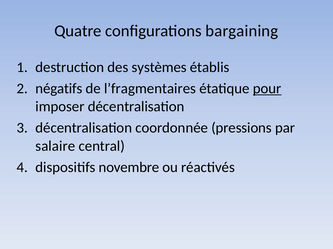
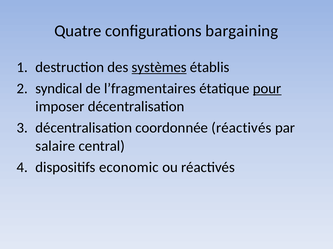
systèmes underline: none -> present
négatifs: négatifs -> syndical
coordonnée pressions: pressions -> réactivés
novembre: novembre -> economic
